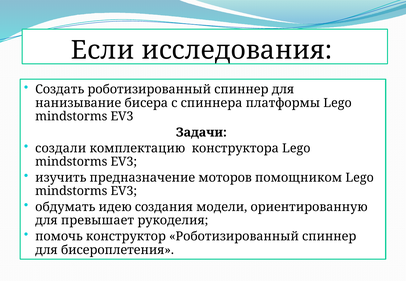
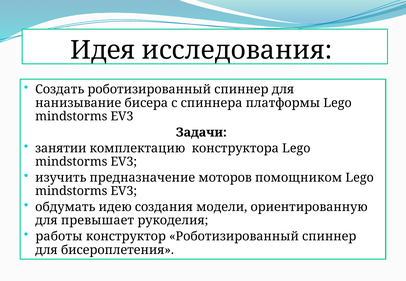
Если: Если -> Идея
создали: создали -> занятии
помочь: помочь -> работы
